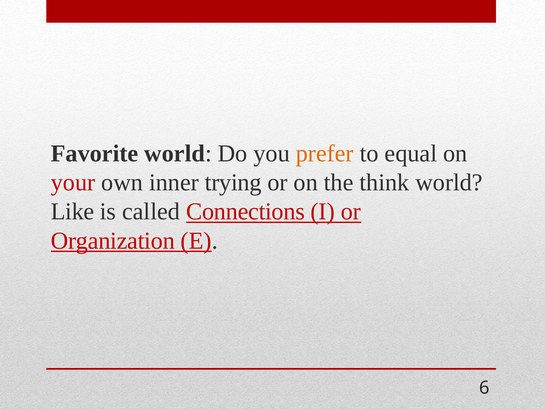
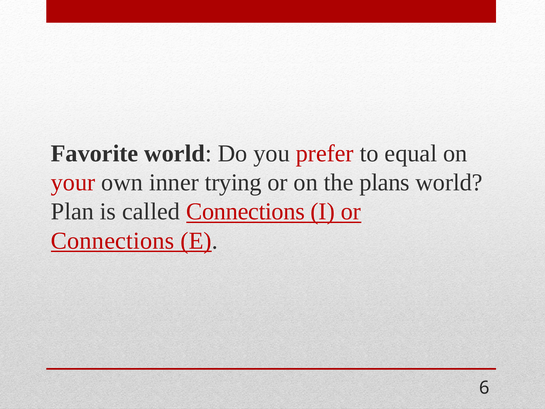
prefer colour: orange -> red
think: think -> plans
Like: Like -> Plan
Organization at (113, 241): Organization -> Connections
